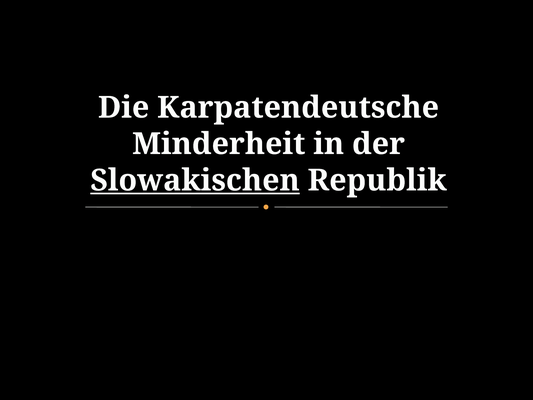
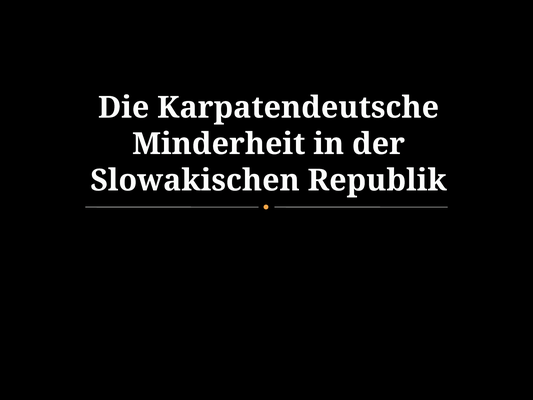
Slowakischen underline: present -> none
